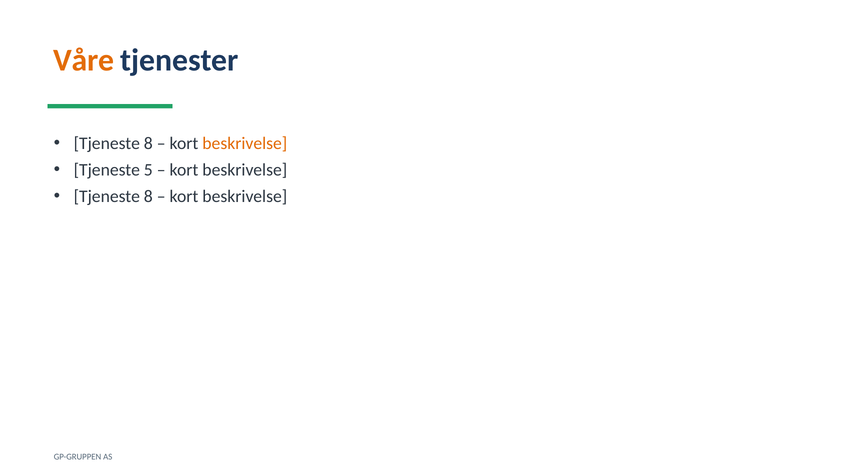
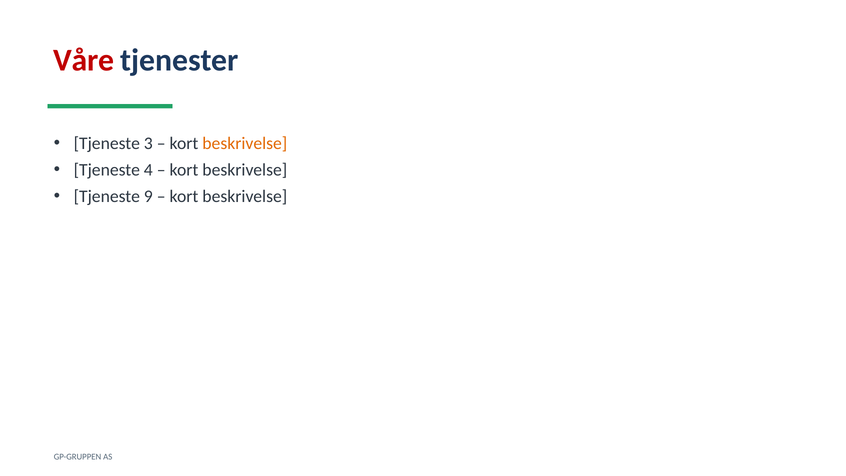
Våre colour: orange -> red
8 at (148, 143): 8 -> 3
5: 5 -> 4
8 at (148, 196): 8 -> 9
